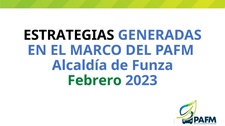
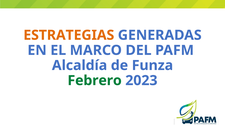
ESTRATEGIAS colour: black -> orange
